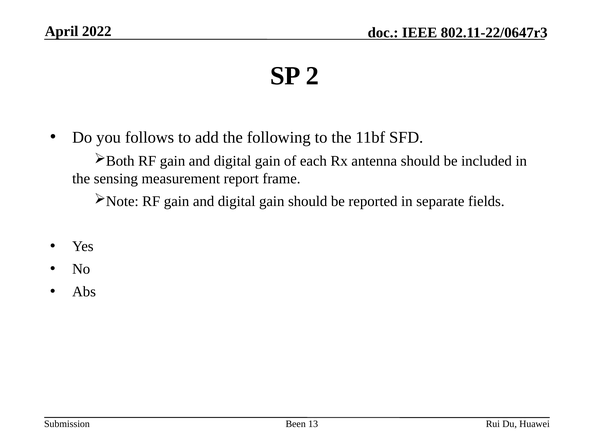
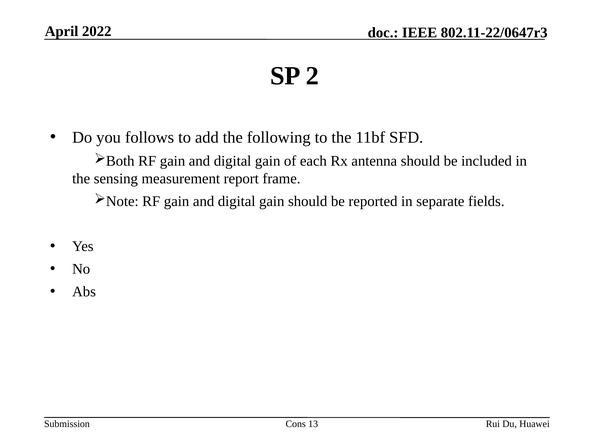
Been: Been -> Cons
